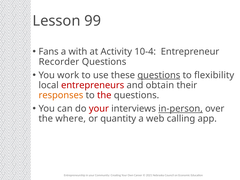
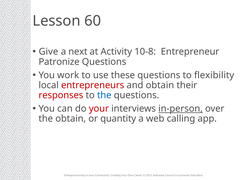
99: 99 -> 60
Fans: Fans -> Give
with: with -> next
10-4: 10-4 -> 10-8
Recorder: Recorder -> Patronize
questions at (159, 75) underline: present -> none
responses colour: orange -> red
the at (104, 95) colour: red -> blue
the where: where -> obtain
